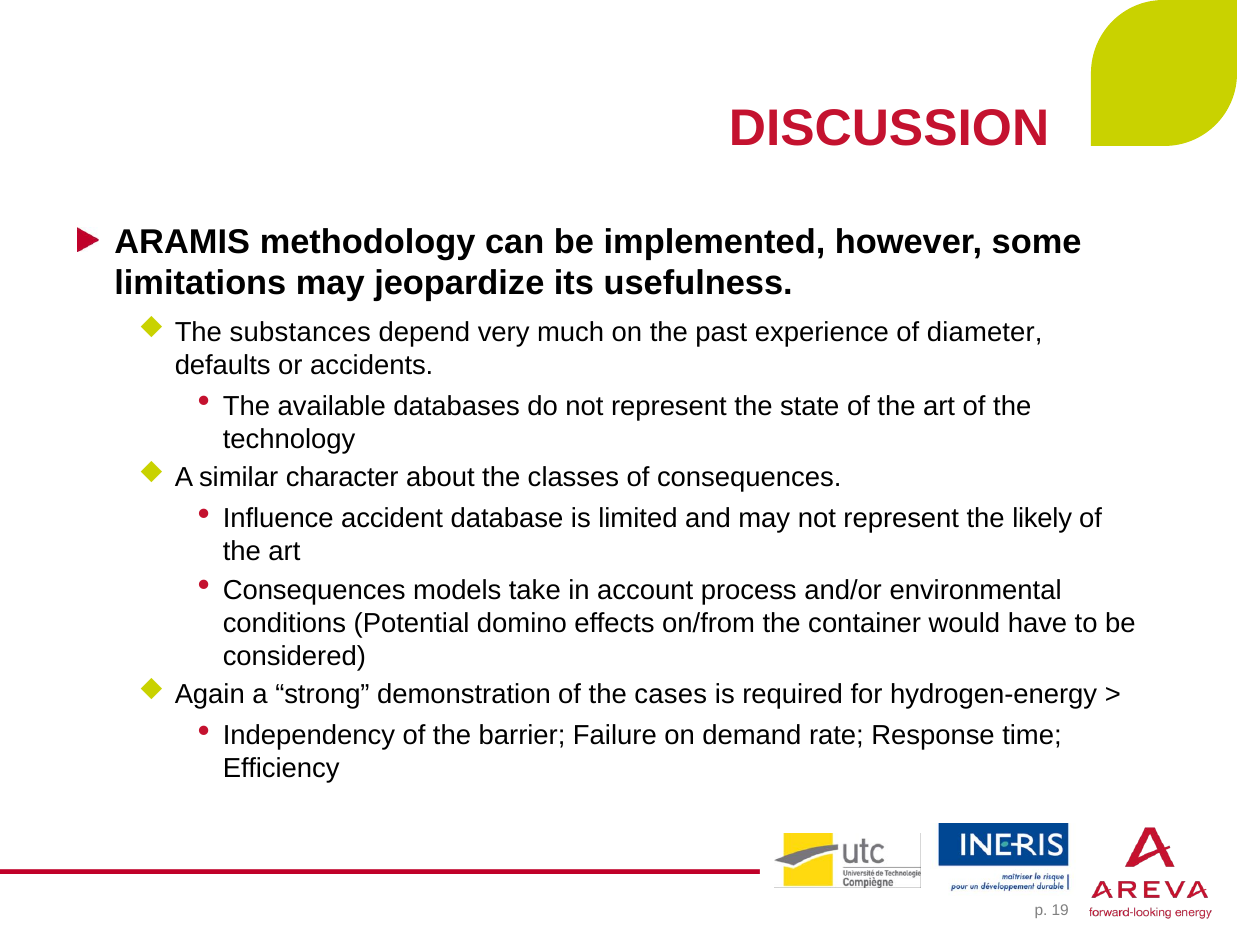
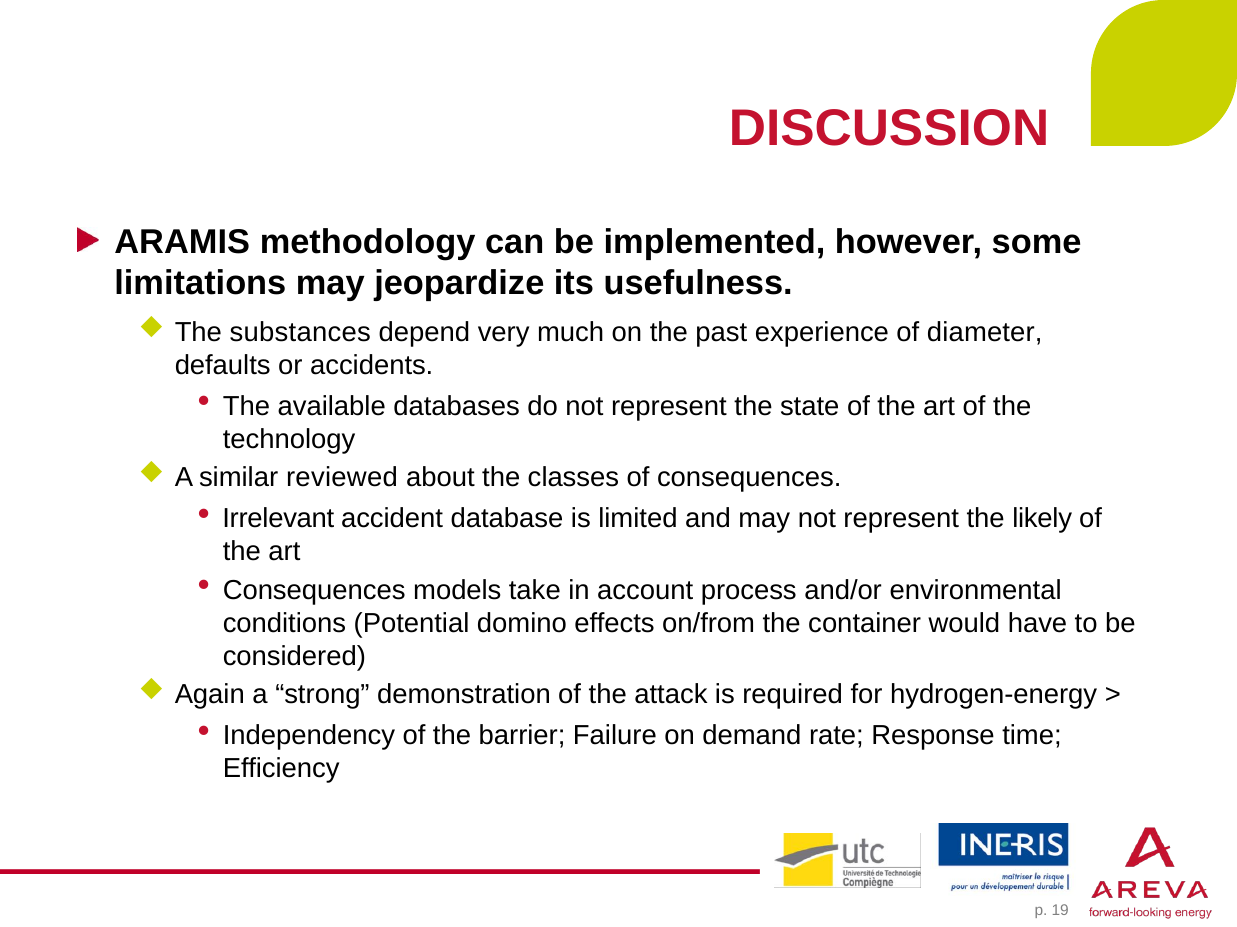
character: character -> reviewed
Influence: Influence -> Irrelevant
cases: cases -> attack
